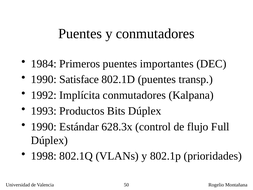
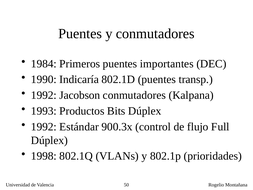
Satisface: Satisface -> Indicaría
Implícita: Implícita -> Jacobson
1990 at (44, 127): 1990 -> 1992
628.3x: 628.3x -> 900.3x
